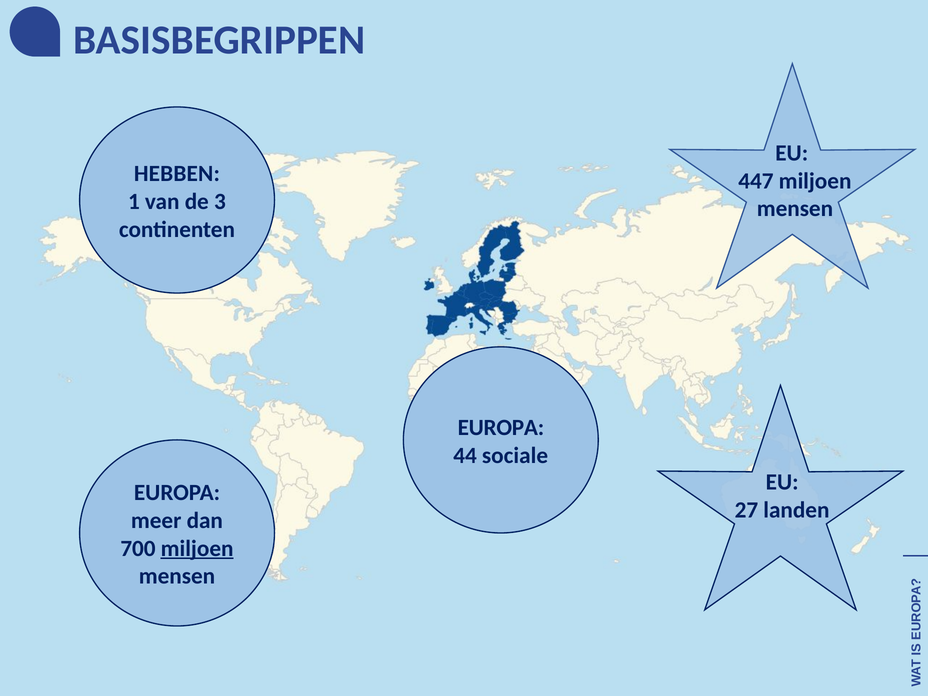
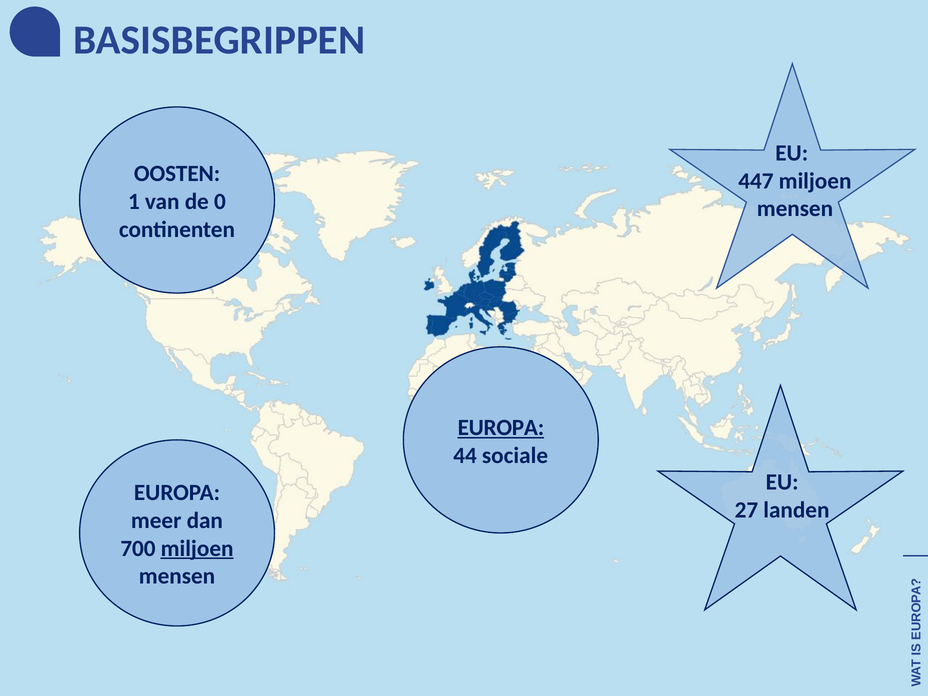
HEBBEN: HEBBEN -> OOSTEN
3: 3 -> 0
EUROPA at (501, 428) underline: none -> present
